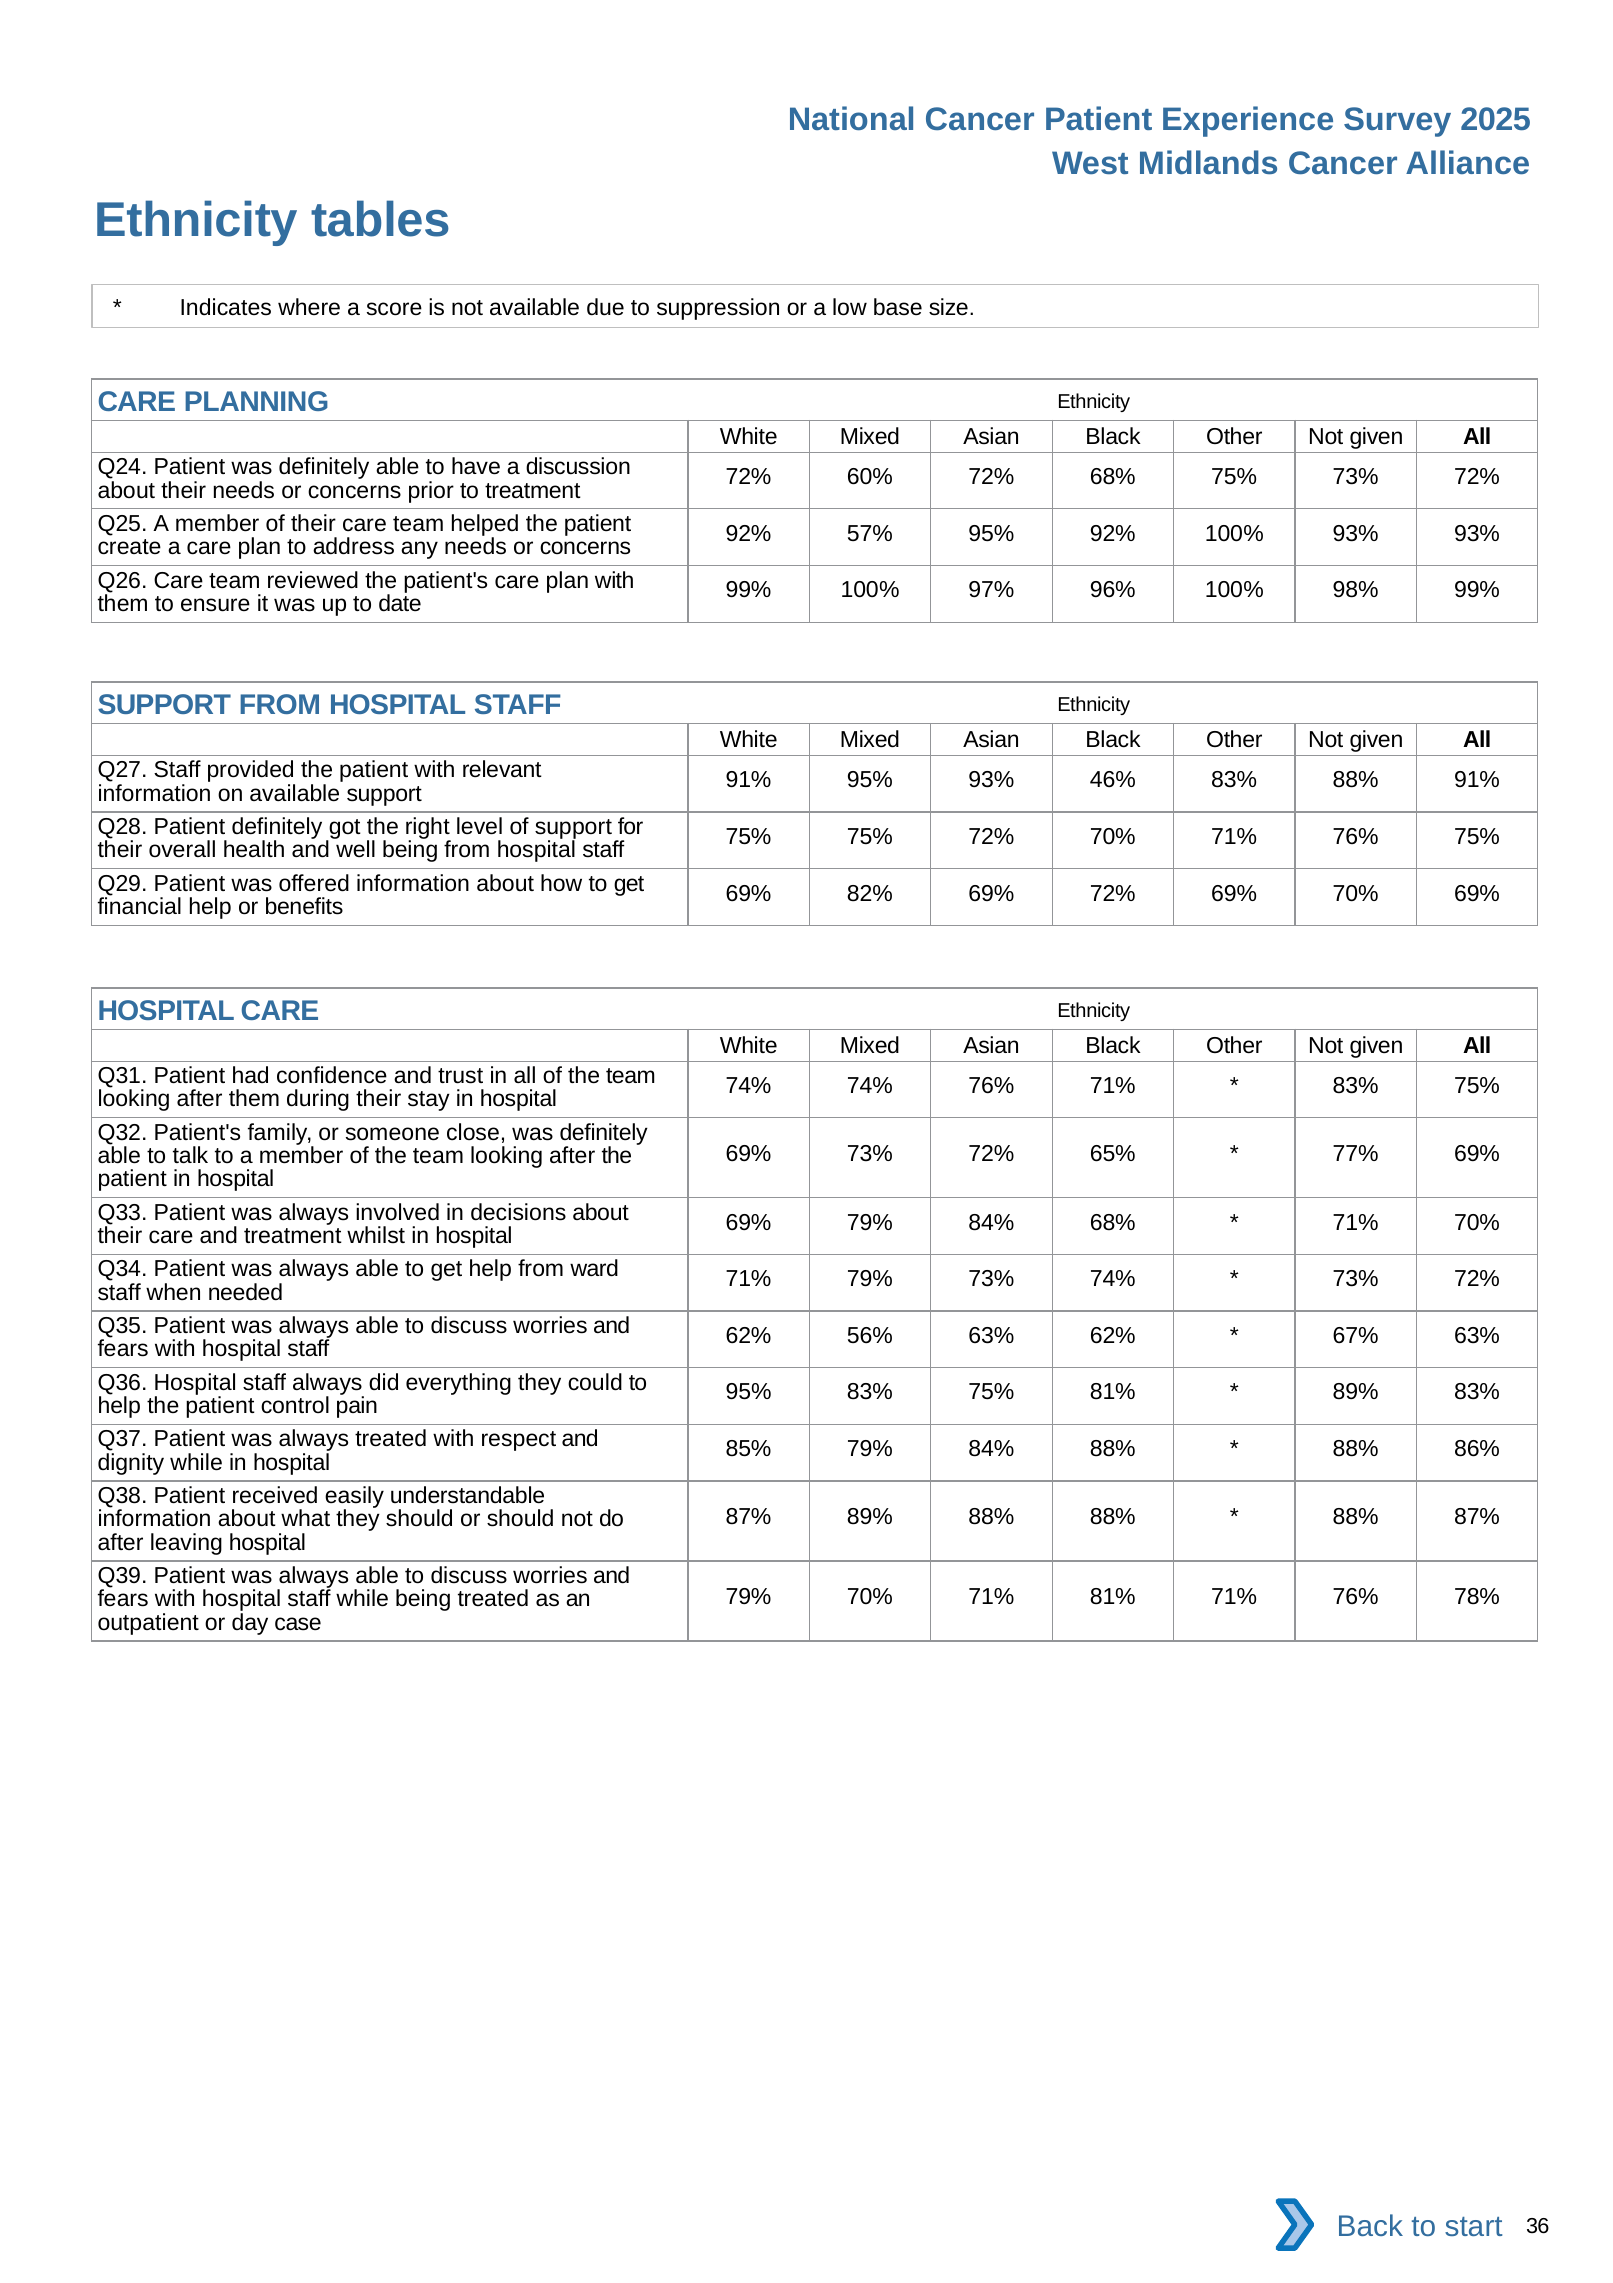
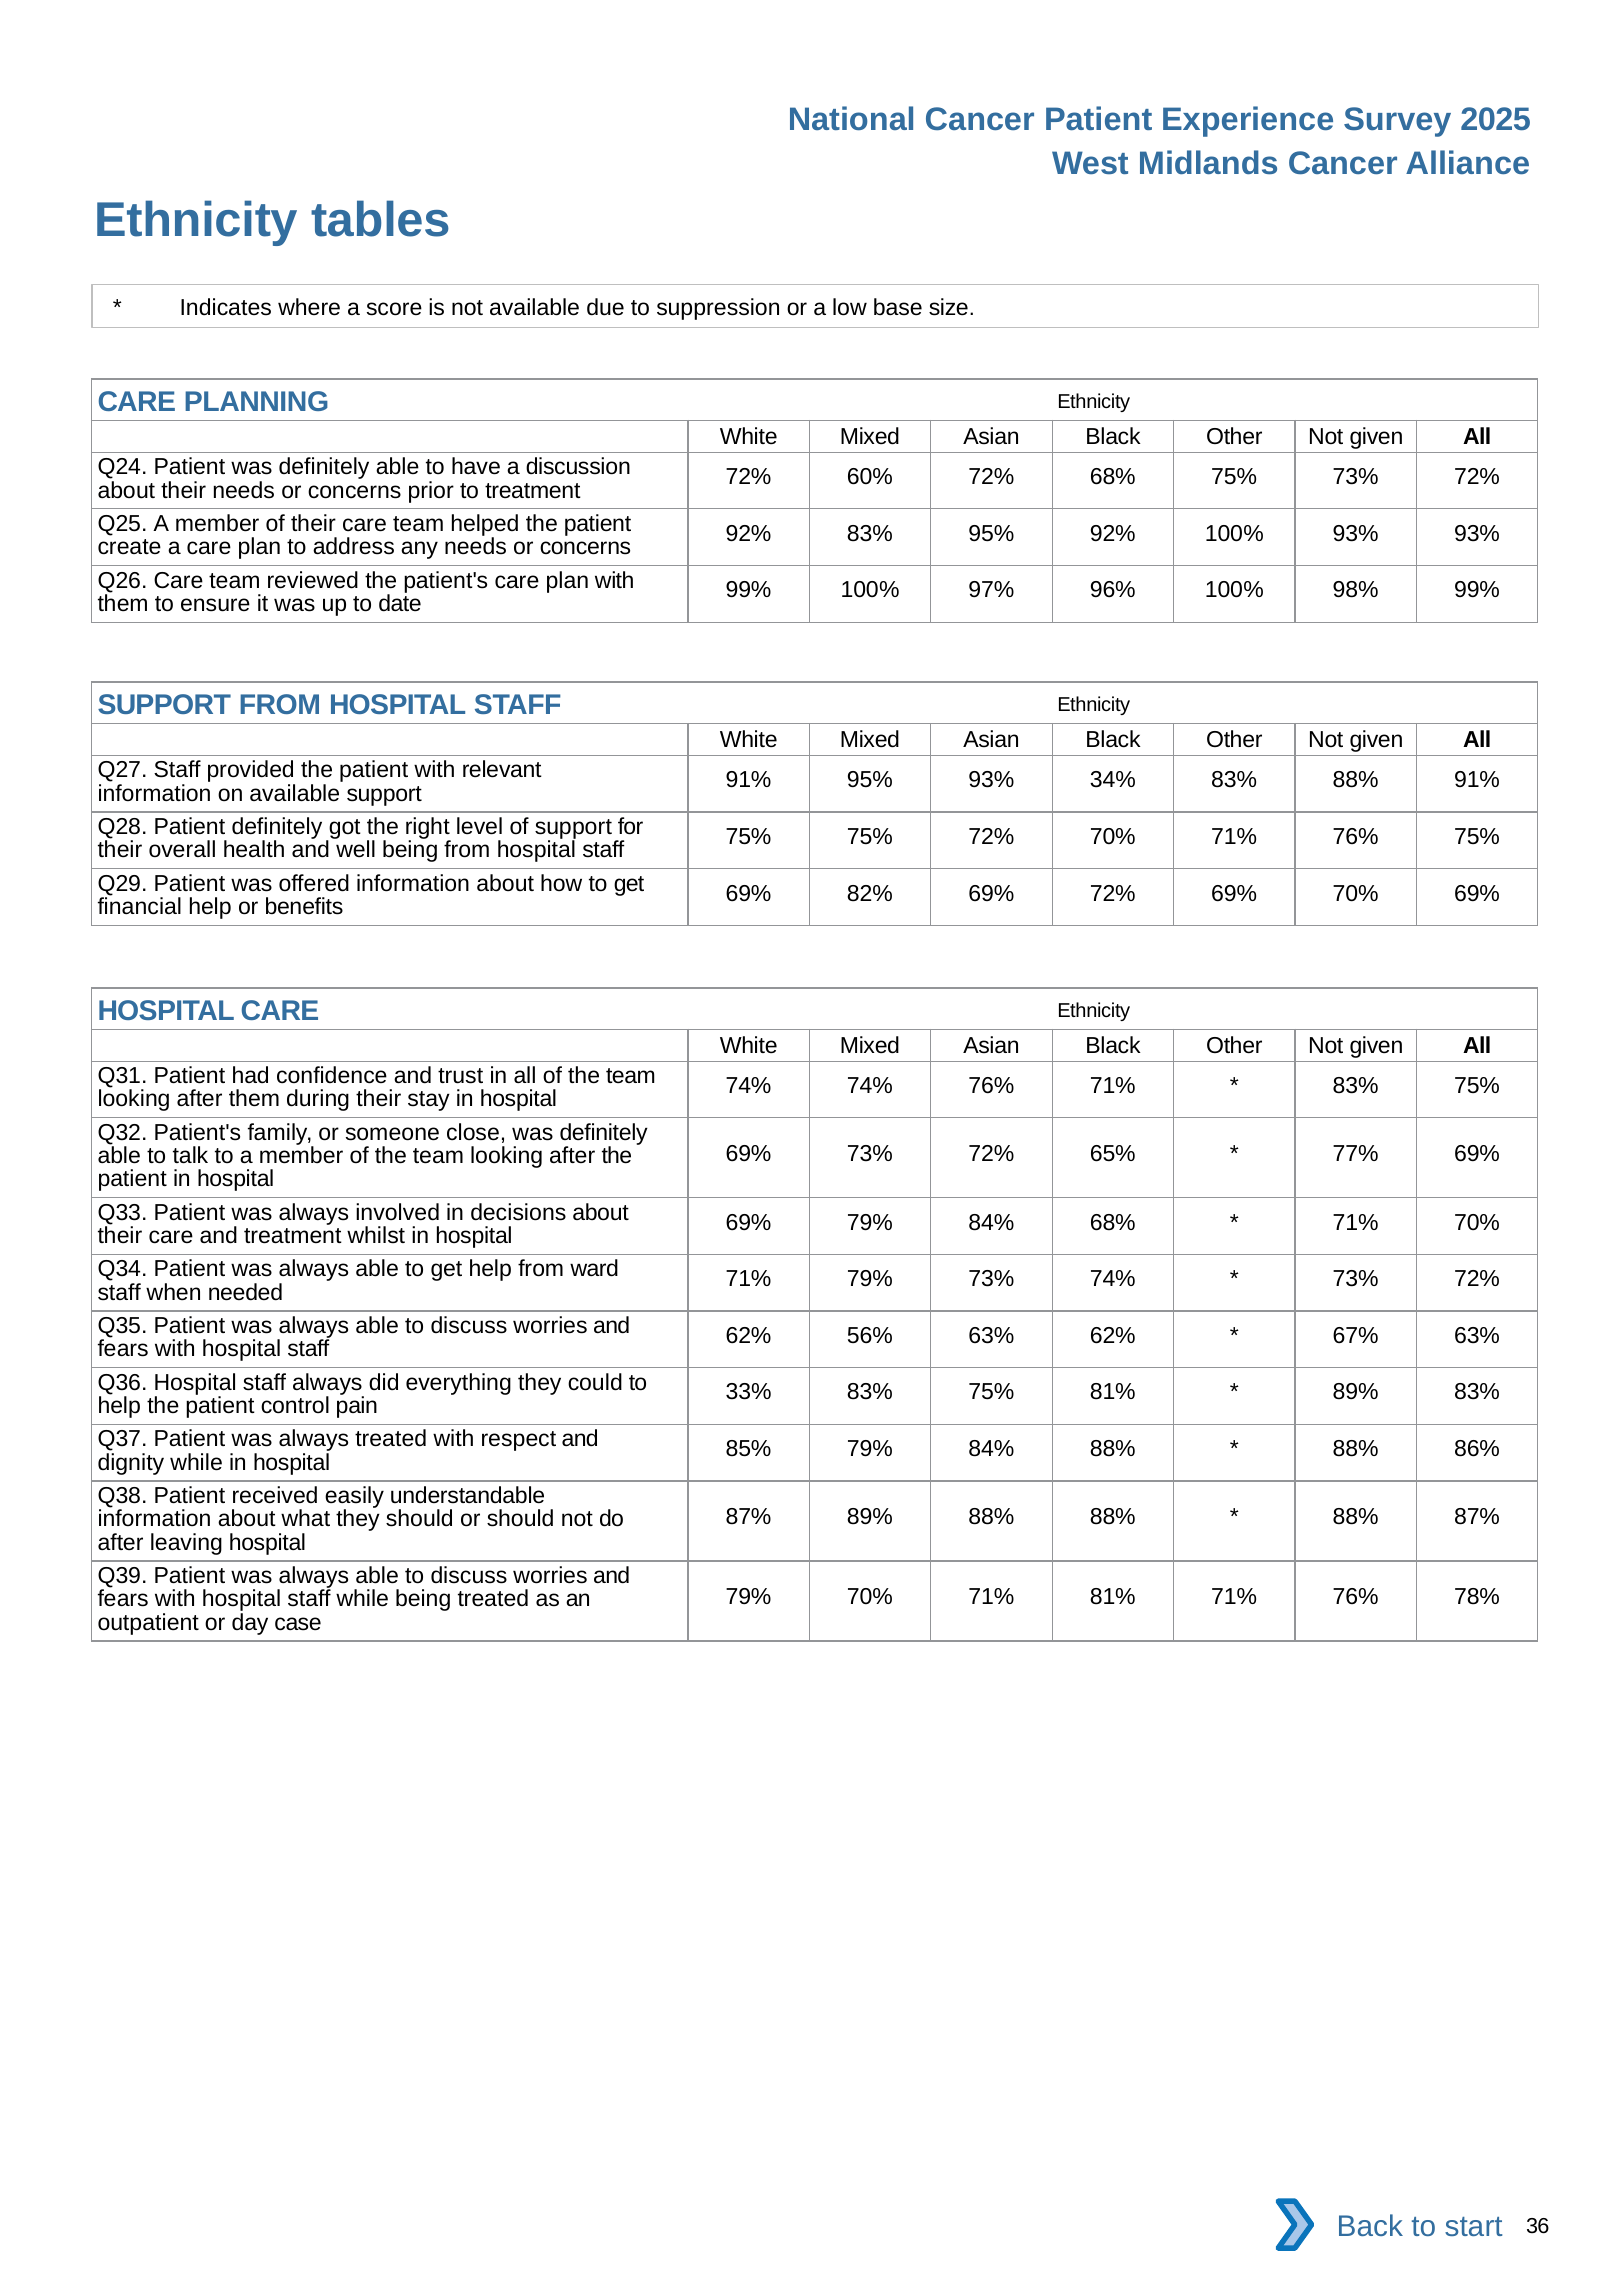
92% 57%: 57% -> 83%
46%: 46% -> 34%
95% at (749, 1392): 95% -> 33%
